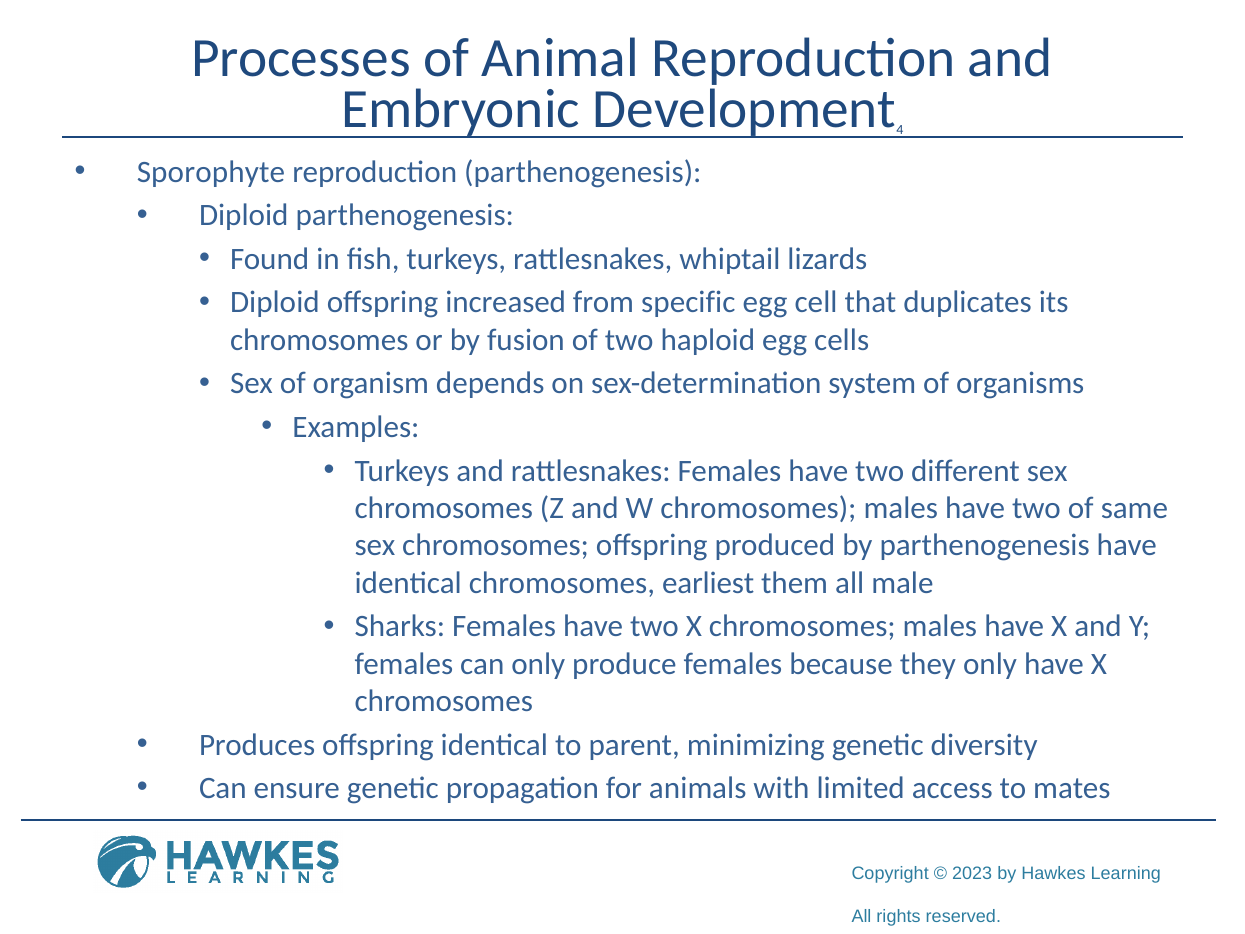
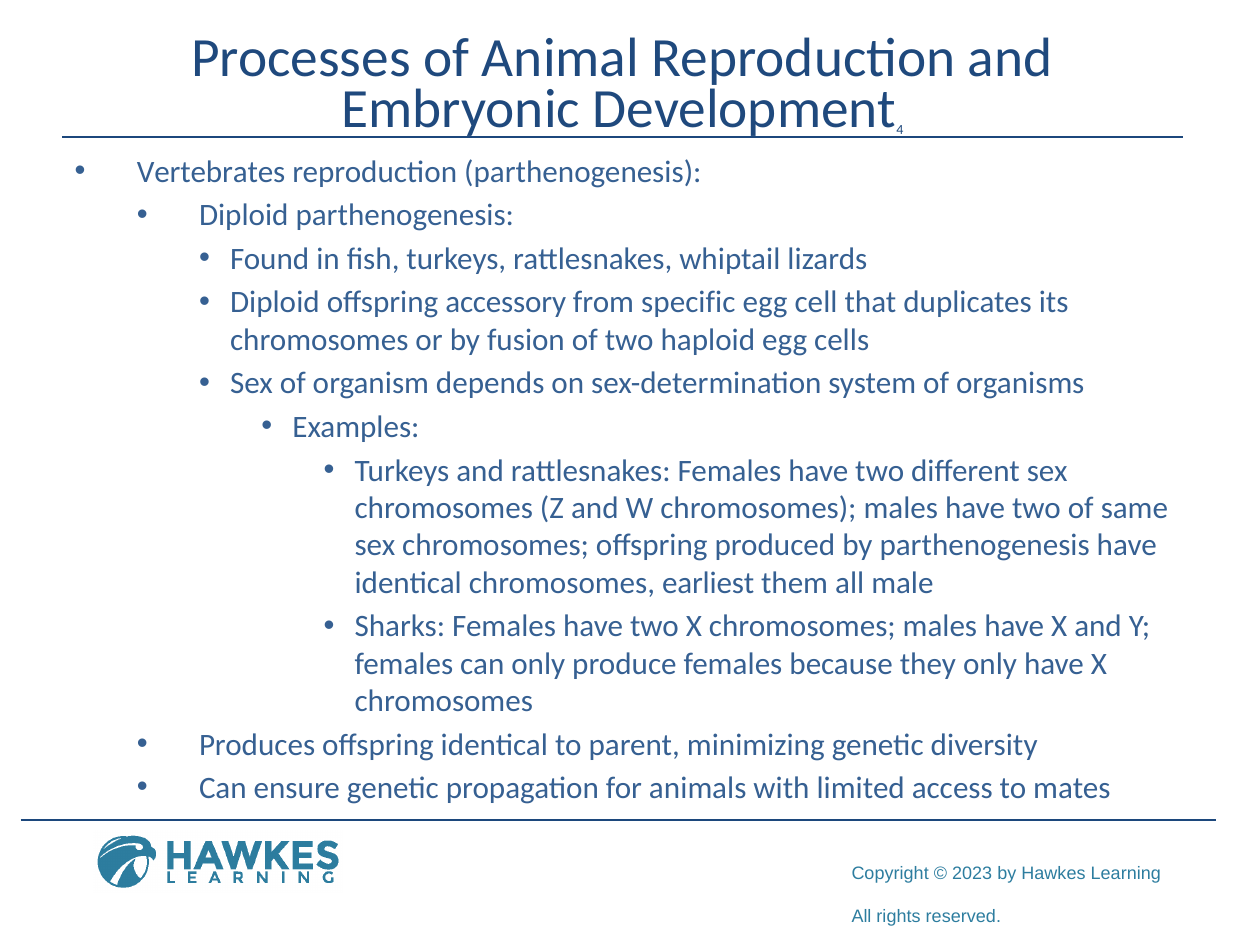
Sporophyte: Sporophyte -> Vertebrates
increased: increased -> accessory
